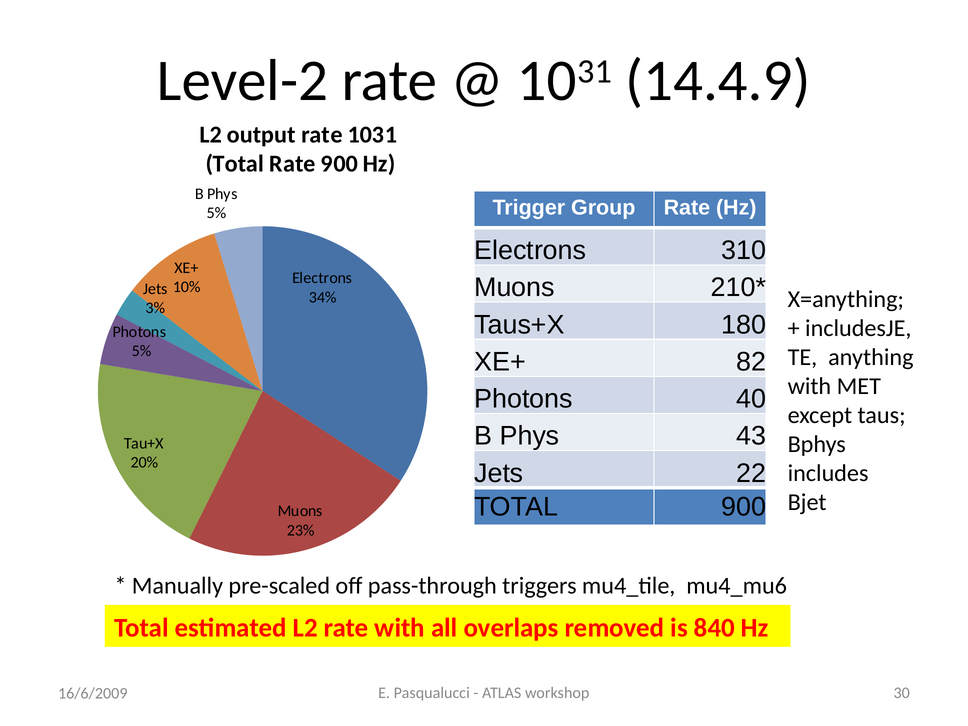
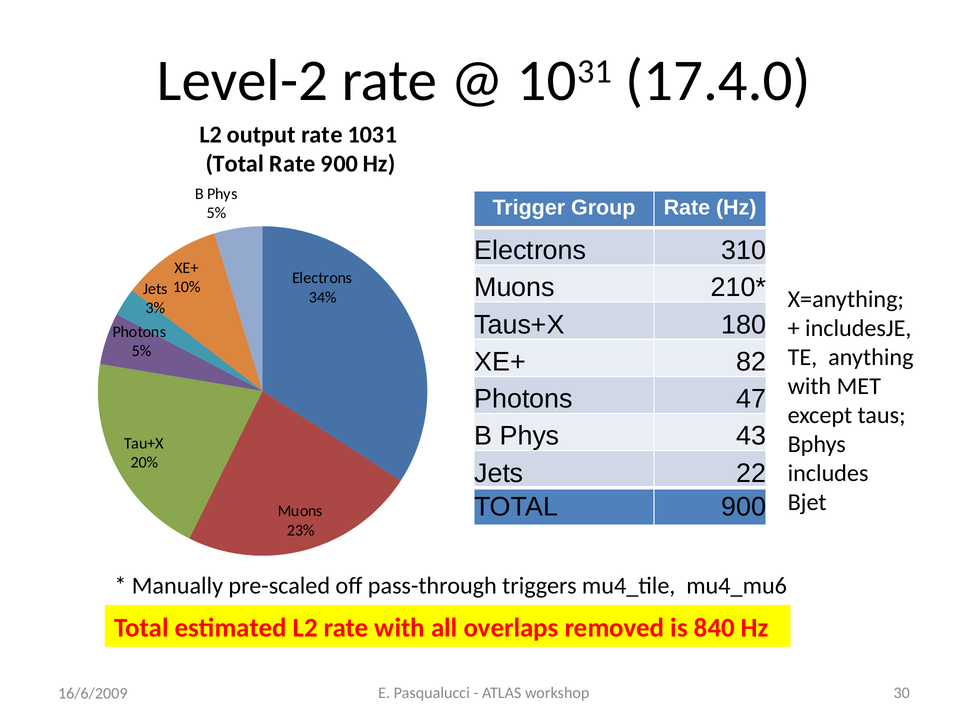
14.4.9: 14.4.9 -> 17.4.0
40: 40 -> 47
